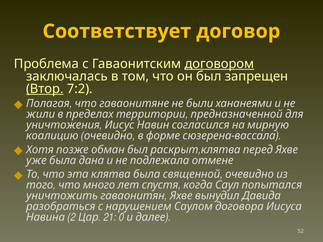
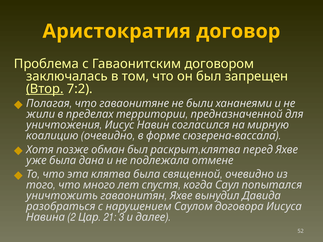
Соответствует: Соответствует -> Аристократия
договором underline: present -> none
0: 0 -> 3
